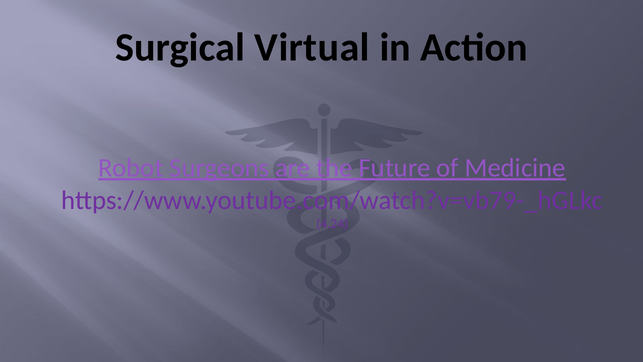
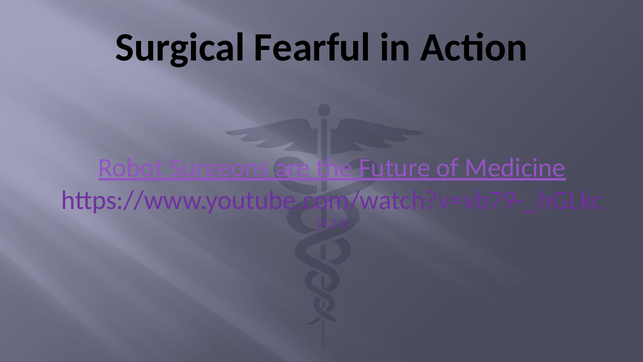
Virtual: Virtual -> Fearful
